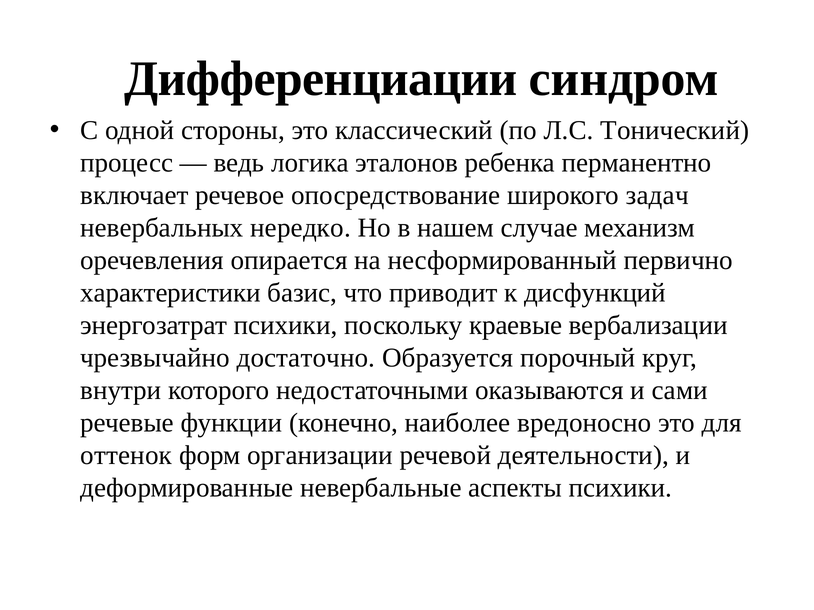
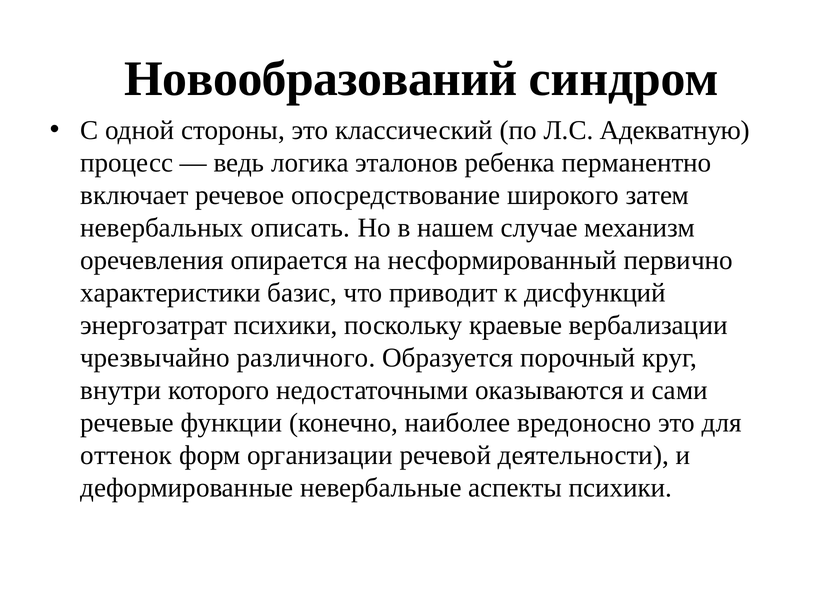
Дифференциации: Дифференциации -> Новообразований
Тонический: Тонический -> Адекватную
задач: задач -> затем
нередко: нередко -> описать
достаточно: достаточно -> различного
